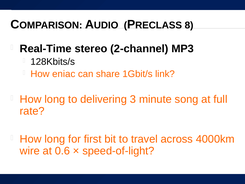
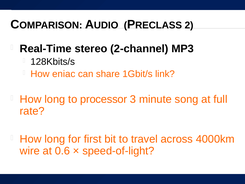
8: 8 -> 2
delivering: delivering -> processor
